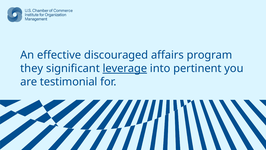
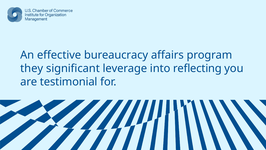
discouraged: discouraged -> bureaucracy
leverage underline: present -> none
pertinent: pertinent -> reflecting
